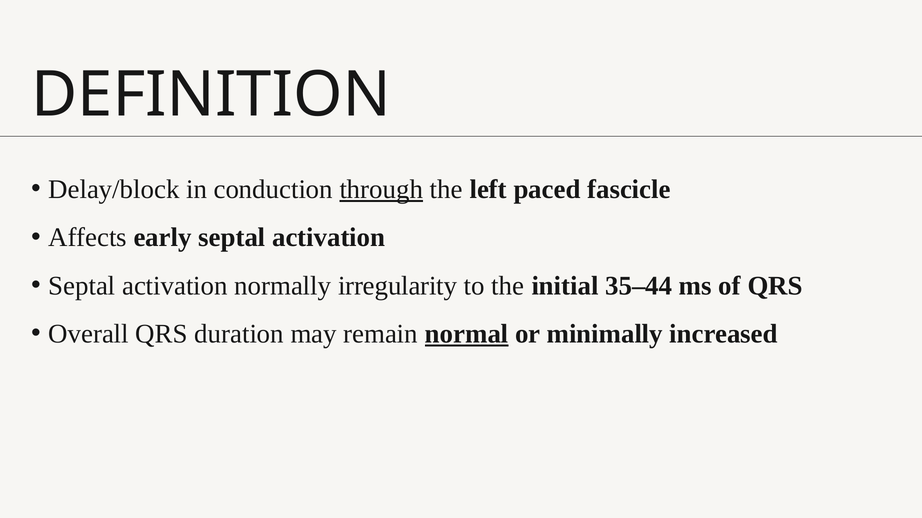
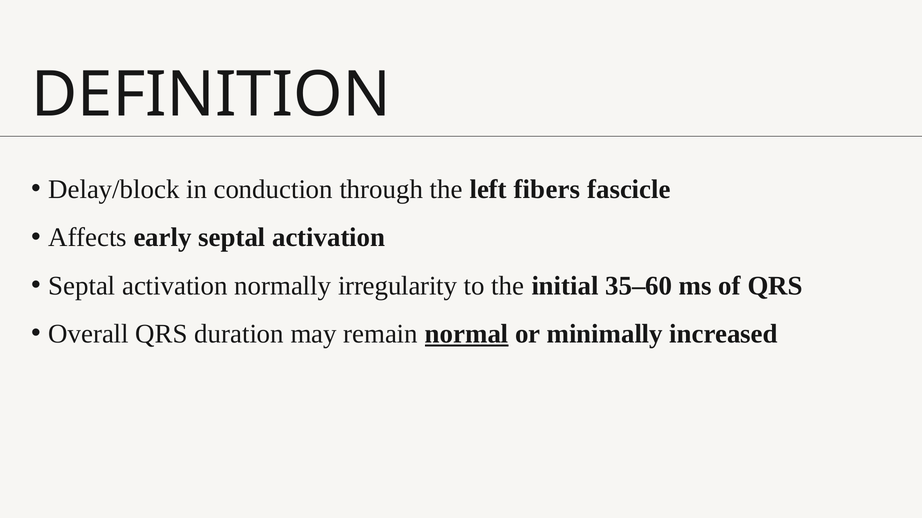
through underline: present -> none
paced: paced -> fibers
35–44: 35–44 -> 35–60
